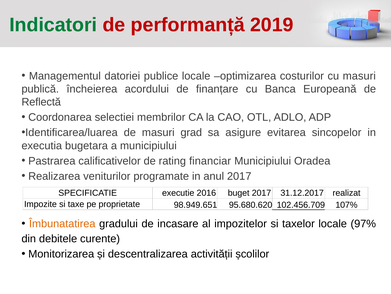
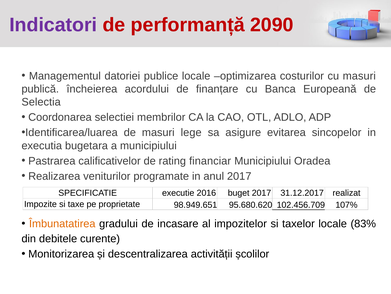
Indicatori colour: green -> purple
2019: 2019 -> 2090
Reflectă: Reflectă -> Selectia
grad: grad -> lege
97%: 97% -> 83%
